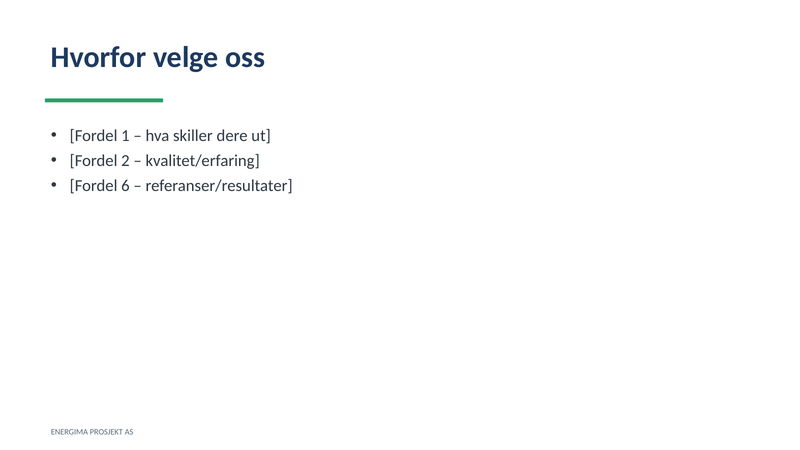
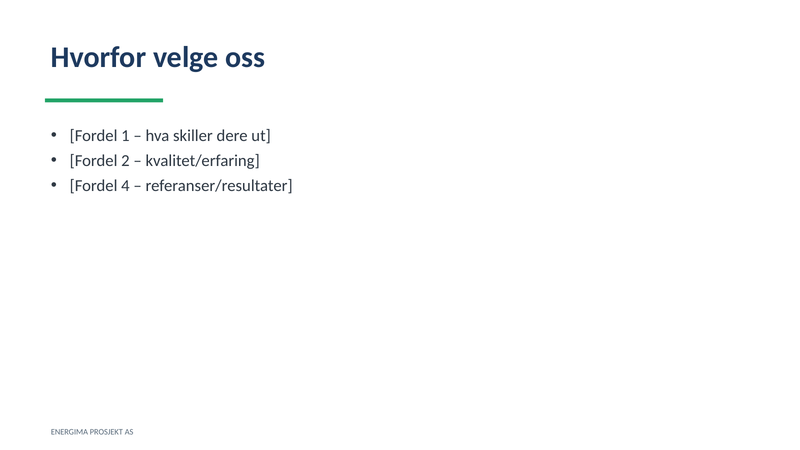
6: 6 -> 4
